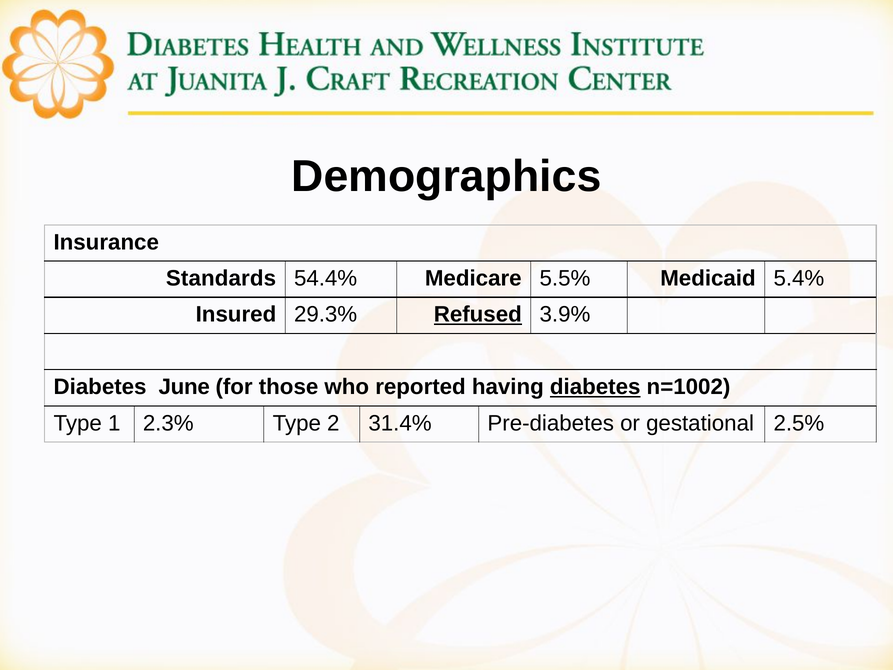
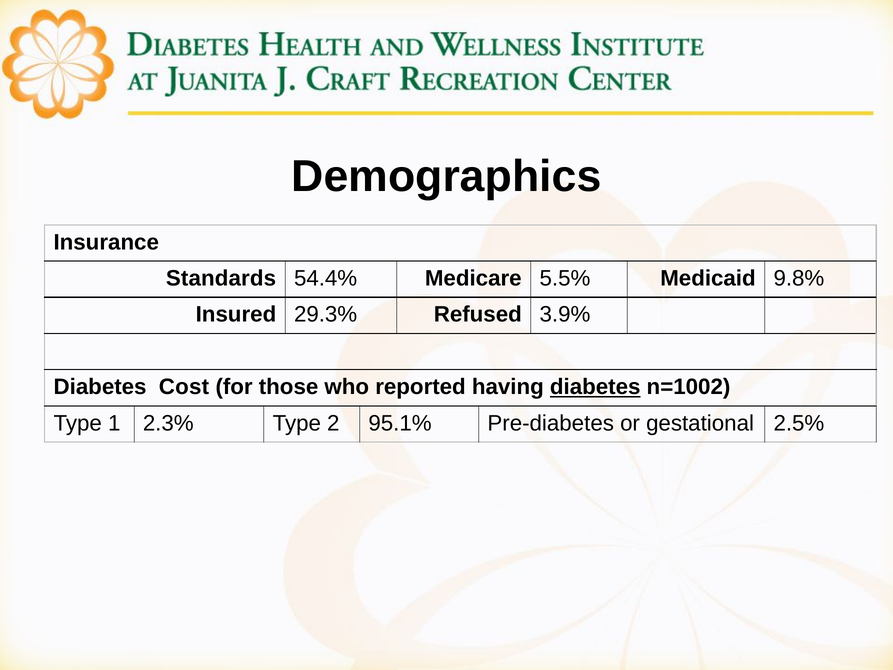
5.4%: 5.4% -> 9.8%
Refused underline: present -> none
June: June -> Cost
31.4%: 31.4% -> 95.1%
